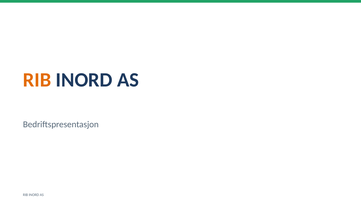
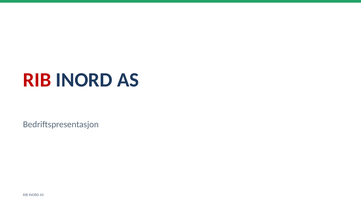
RIB at (37, 80) colour: orange -> red
